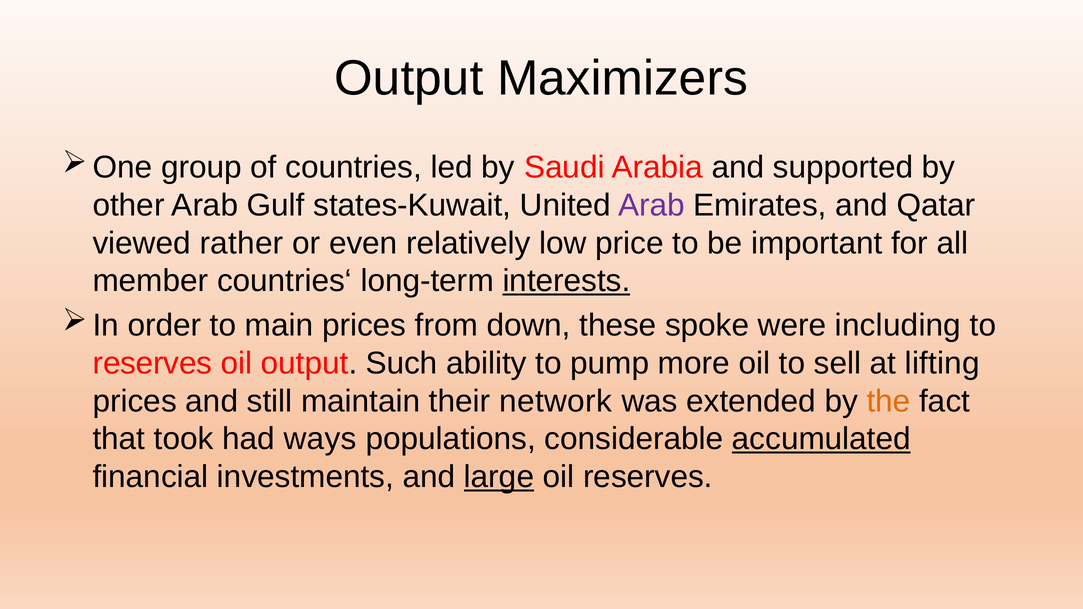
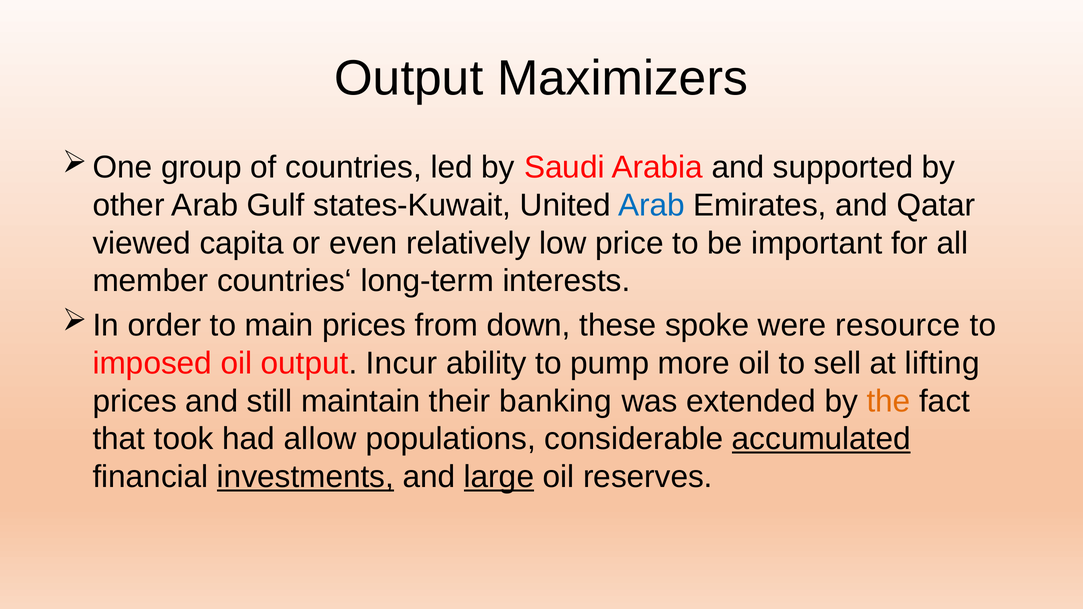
Arab at (651, 205) colour: purple -> blue
rather: rather -> capita
interests underline: present -> none
including: including -> resource
reserves at (152, 363): reserves -> imposed
Such: Such -> Incur
network: network -> banking
ways: ways -> allow
investments underline: none -> present
